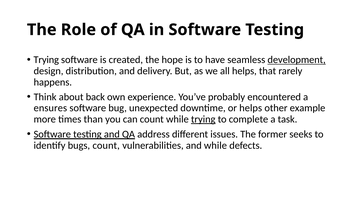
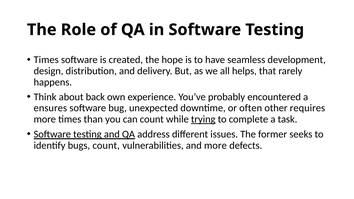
Trying at (46, 60): Trying -> Times
development underline: present -> none
or helps: helps -> often
example: example -> requires
and while: while -> more
